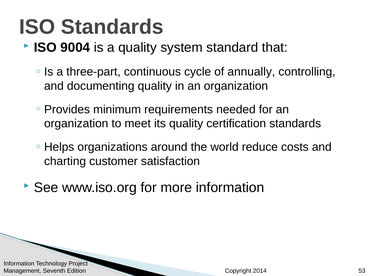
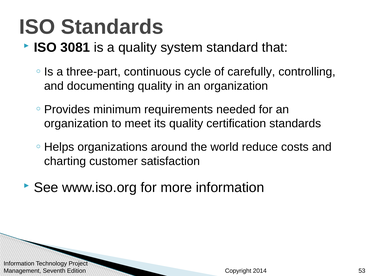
9004: 9004 -> 3081
annually: annually -> carefully
